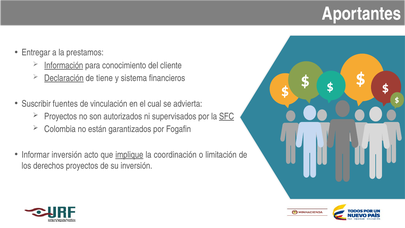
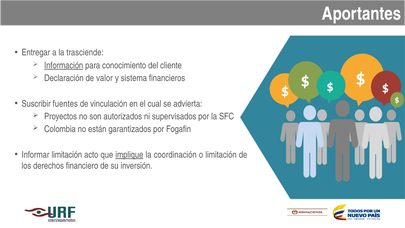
prestamos: prestamos -> trasciende
Declaración underline: present -> none
tiene: tiene -> valor
SFC underline: present -> none
Informar inversión: inversión -> limitación
derechos proyectos: proyectos -> financiero
